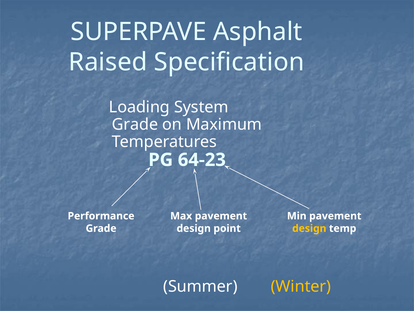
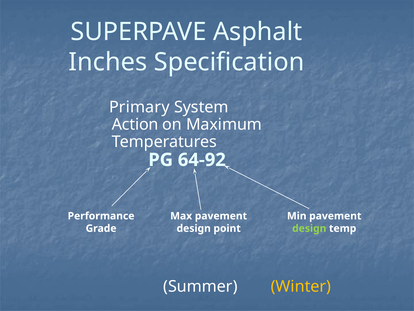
Raised: Raised -> Inches
Loading: Loading -> Primary
Grade at (135, 124): Grade -> Action
64-23: 64-23 -> 64-92
design at (309, 228) colour: yellow -> light green
